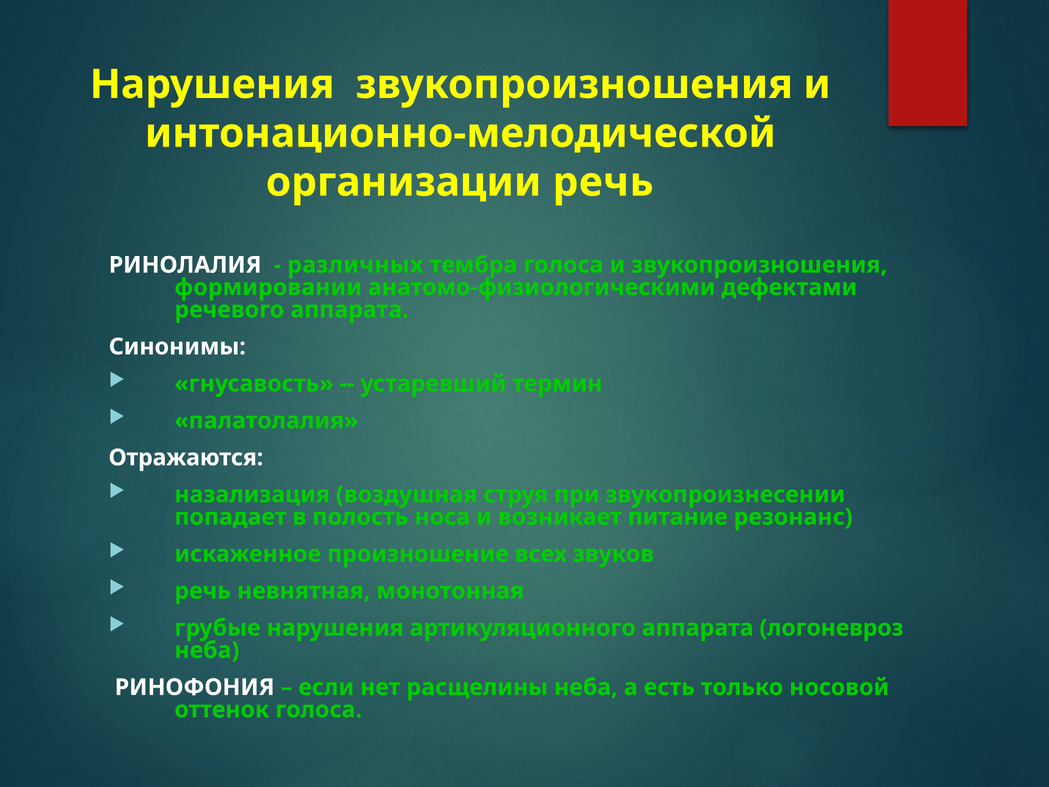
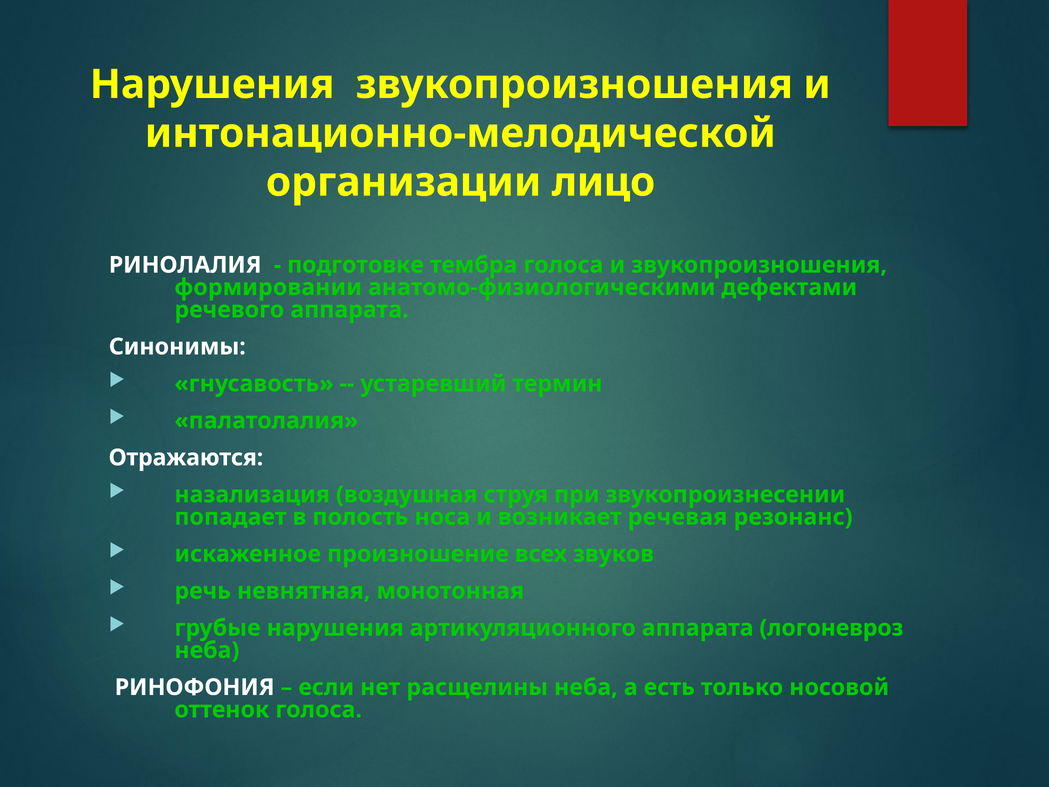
организации речь: речь -> лицо
различных: различных -> подготовке
питание: питание -> речевая
